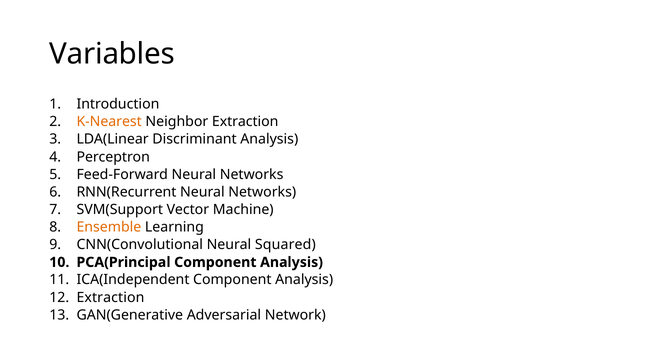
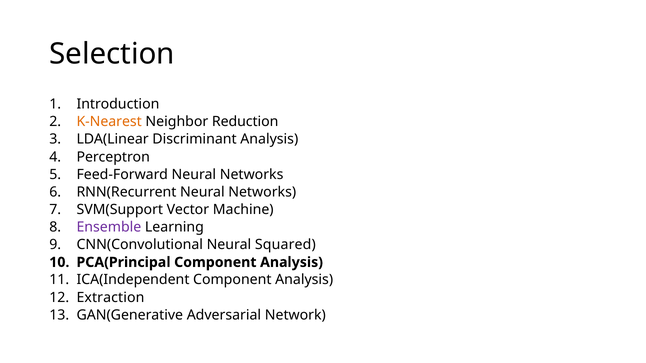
Variables: Variables -> Selection
Neighbor Extraction: Extraction -> Reduction
Ensemble colour: orange -> purple
